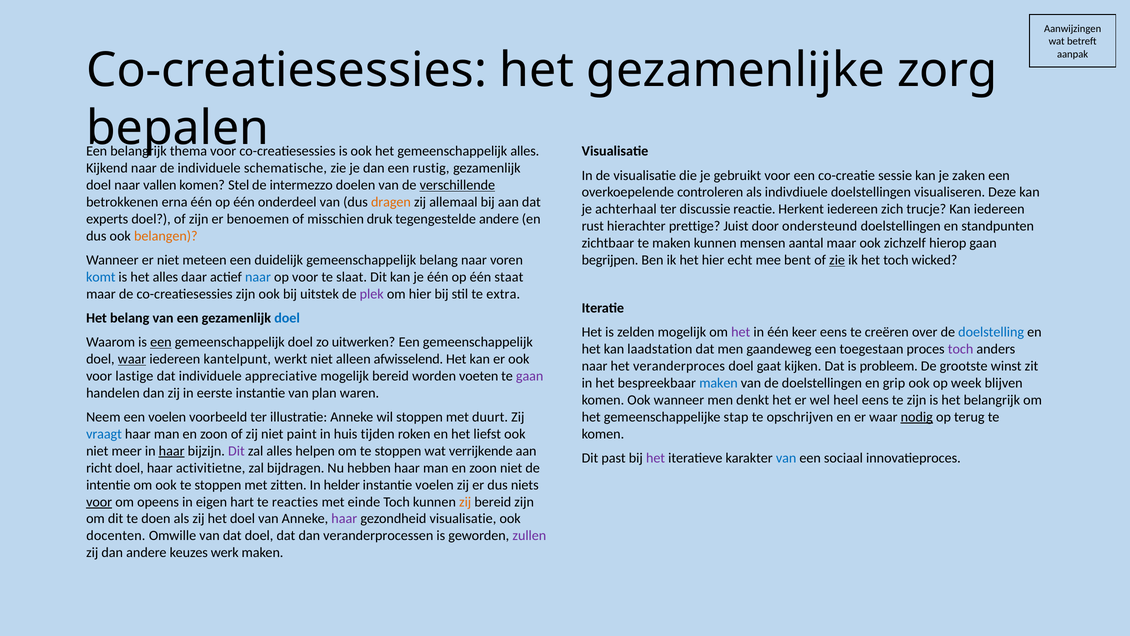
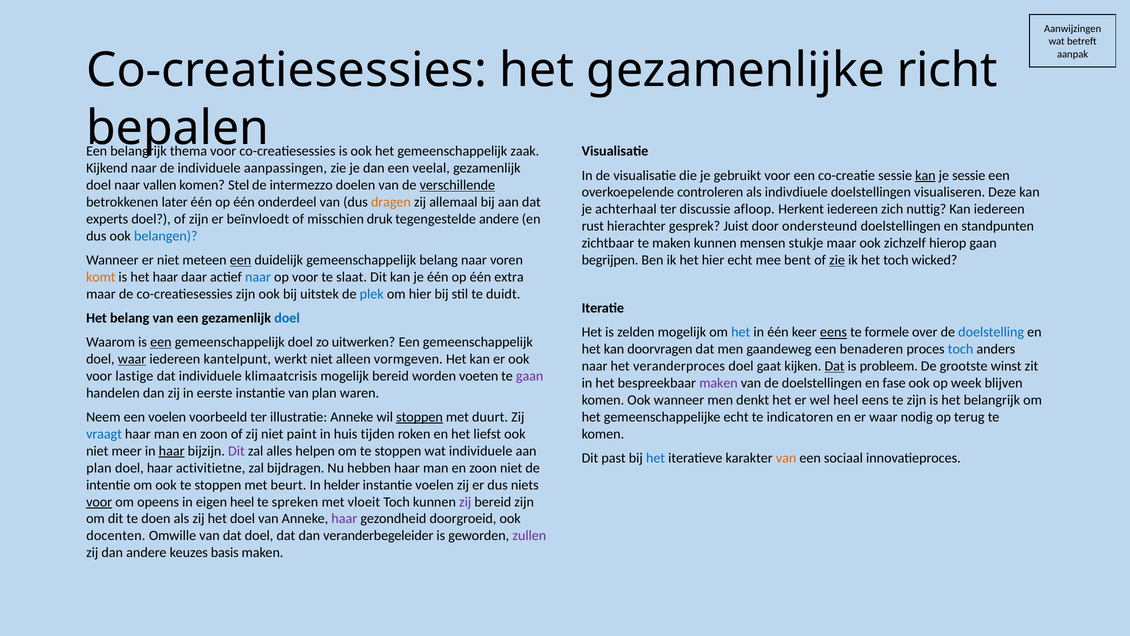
zorg: zorg -> richt
gemeenschappelijk alles: alles -> zaak
schematische: schematische -> aanpassingen
rustig: rustig -> veelal
kan at (925, 175) underline: none -> present
je zaken: zaken -> sessie
erna: erna -> later
reactie: reactie -> afloop
trucje: trucje -> nuttig
benoemen: benoemen -> beïnvloedt
prettige: prettige -> gesprek
belangen colour: orange -> blue
aantal: aantal -> stukje
een at (241, 260) underline: none -> present
komt colour: blue -> orange
het alles: alles -> haar
staat: staat -> extra
plek colour: purple -> blue
extra: extra -> duidt
het at (741, 332) colour: purple -> blue
eens at (833, 332) underline: none -> present
creëren: creëren -> formele
laadstation: laadstation -> doorvragen
toegestaan: toegestaan -> benaderen
toch at (961, 349) colour: purple -> blue
afwisselend: afwisselend -> vormgeven
Dat at (835, 366) underline: none -> present
appreciative: appreciative -> klimaatcrisis
maken at (719, 383) colour: blue -> purple
grip: grip -> fase
stoppen at (420, 417) underline: none -> present
gemeenschappelijke stap: stap -> echt
opschrijven: opschrijven -> indicatoren
nodig underline: present -> none
wat verrijkende: verrijkende -> individuele
het at (656, 458) colour: purple -> blue
van at (786, 458) colour: blue -> orange
richt at (99, 468): richt -> plan
zitten: zitten -> beurt
eigen hart: hart -> heel
reacties: reacties -> spreken
einde: einde -> vloeit
zij at (465, 502) colour: orange -> purple
gezondheid visualisatie: visualisatie -> doorgroeid
veranderprocessen: veranderprocessen -> veranderbegeleider
werk: werk -> basis
